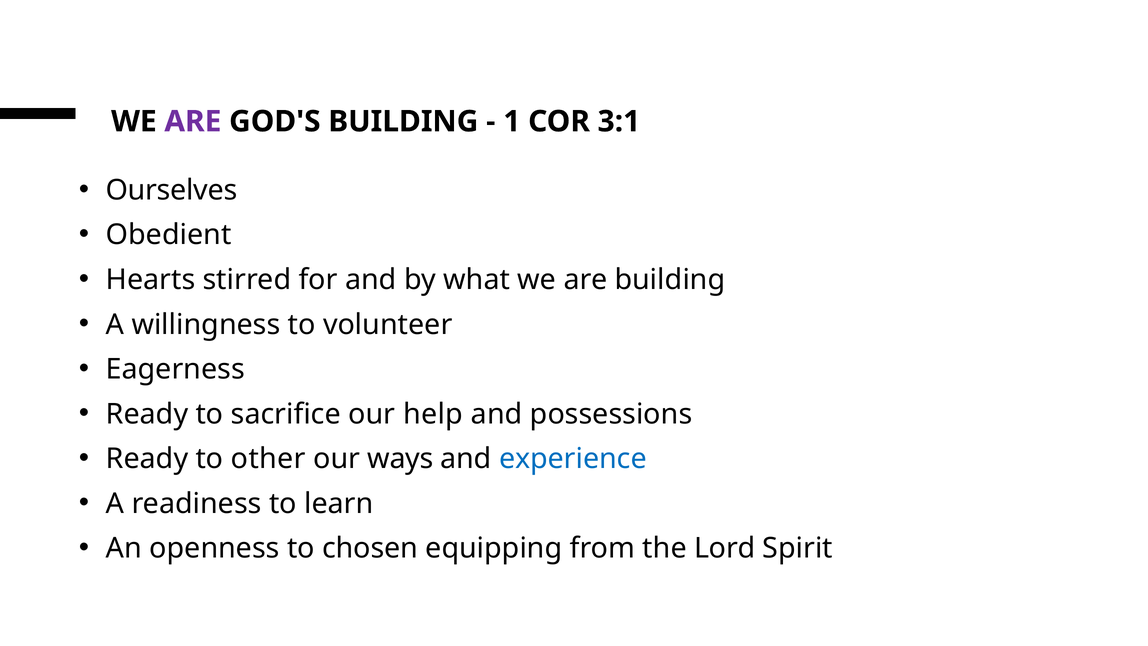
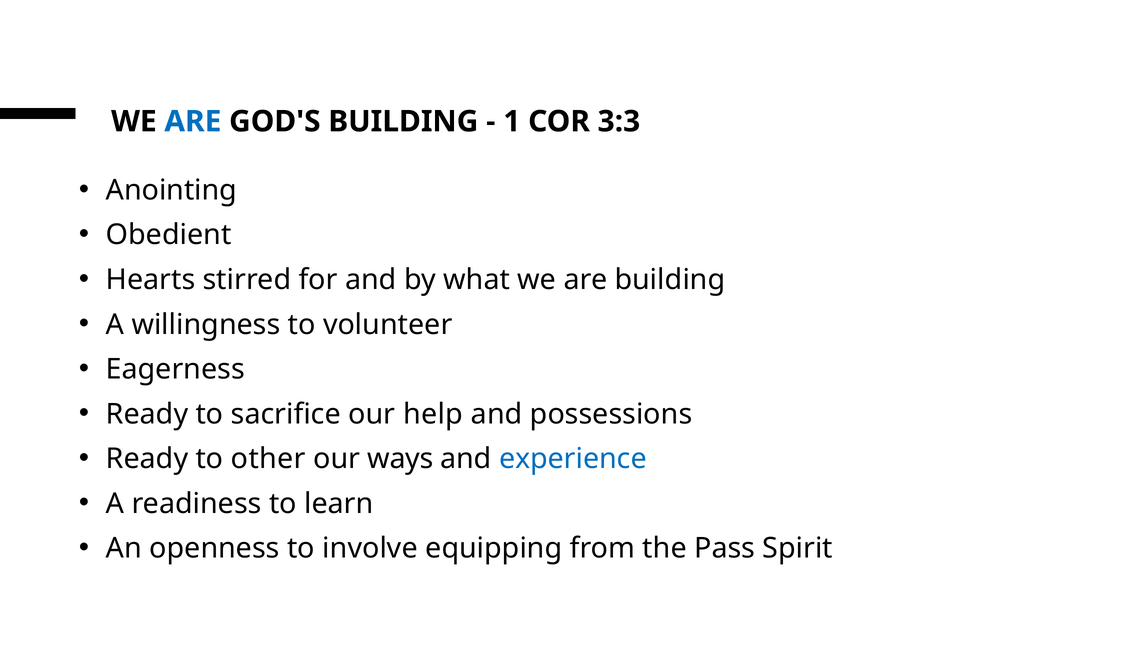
ARE at (193, 121) colour: purple -> blue
3:1: 3:1 -> 3:3
Ourselves: Ourselves -> Anointing
chosen: chosen -> involve
Lord: Lord -> Pass
